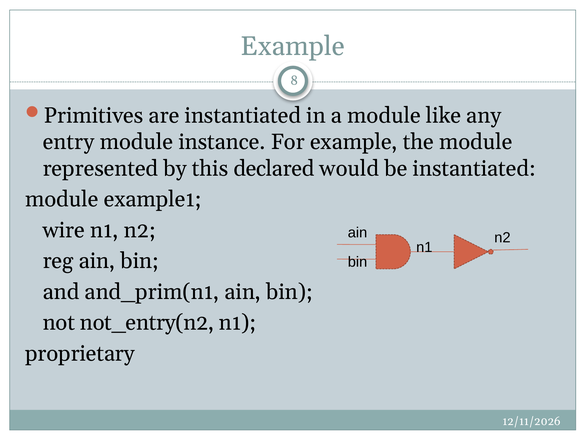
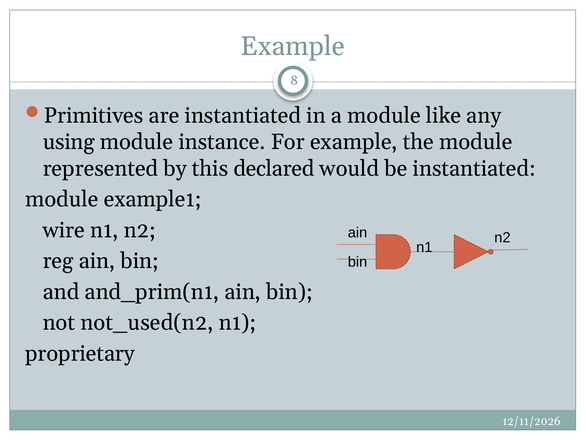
entry: entry -> using
not_entry(n2: not_entry(n2 -> not_used(n2
